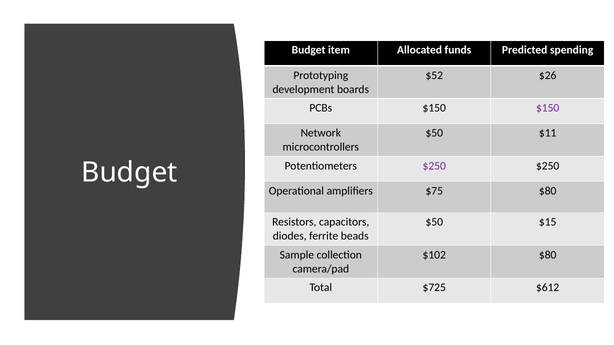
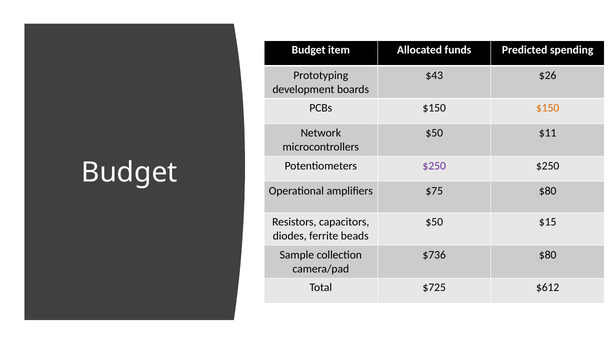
$52: $52 -> $43
$150 at (548, 108) colour: purple -> orange
$102: $102 -> $736
